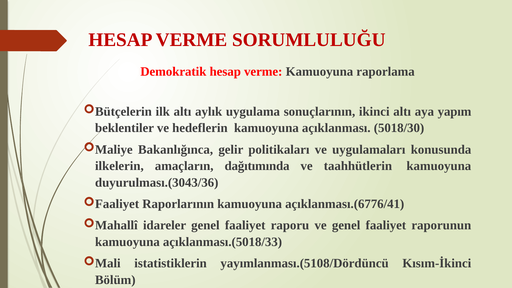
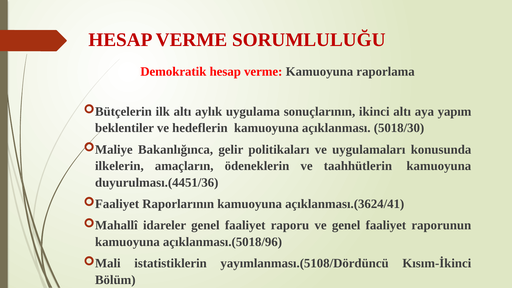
dağıtımında: dağıtımında -> ödeneklerin
duyurulması.(3043/36: duyurulması.(3043/36 -> duyurulması.(4451/36
açıklanması.(6776/41: açıklanması.(6776/41 -> açıklanması.(3624/41
açıklanması.(5018/33: açıklanması.(5018/33 -> açıklanması.(5018/96
